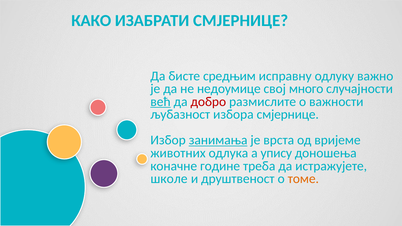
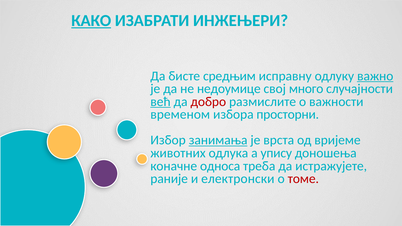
КАКО underline: none -> present
ИЗАБРАТИ СМЈЕРНИЦЕ: СМЈЕРНИЦЕ -> ИНЖЕЊЕРИ
важно underline: none -> present
љубазност: љубазност -> временом
избора смјернице: смјернице -> просторни
године: године -> односа
школе: школе -> раније
друштвеност: друштвеност -> електронски
томе colour: orange -> red
